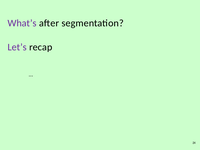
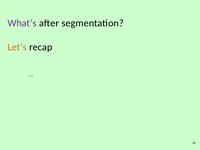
Let’s colour: purple -> orange
